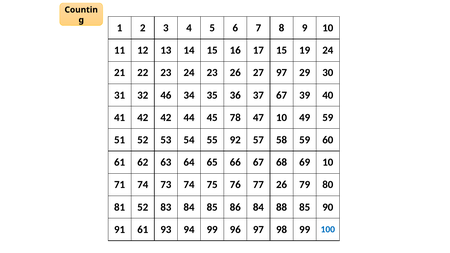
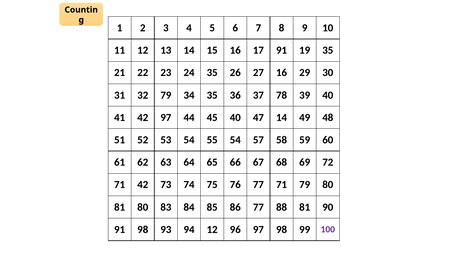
17 15: 15 -> 91
19 24: 24 -> 35
24 23: 23 -> 35
27 97: 97 -> 16
32 46: 46 -> 79
37 67: 67 -> 78
42 42: 42 -> 97
45 78: 78 -> 40
47 10: 10 -> 14
49 59: 59 -> 48
55 92: 92 -> 54
69 10: 10 -> 72
71 74: 74 -> 42
77 26: 26 -> 71
81 52: 52 -> 80
86 84: 84 -> 77
88 85: 85 -> 81
91 61: 61 -> 98
94 99: 99 -> 12
100 colour: blue -> purple
